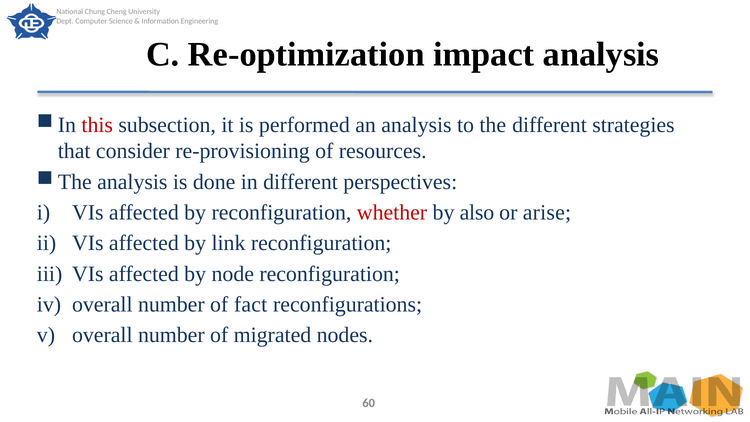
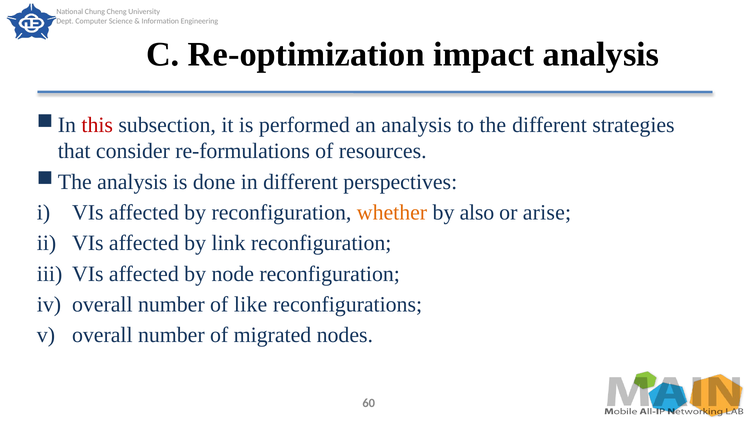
re-provisioning: re-provisioning -> re-formulations
whether colour: red -> orange
fact: fact -> like
